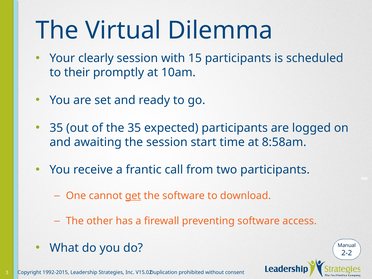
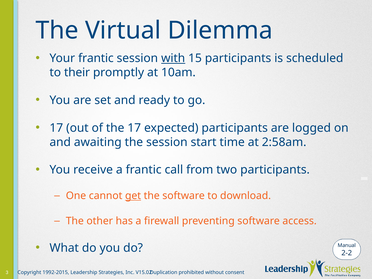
Your clearly: clearly -> frantic
with underline: none -> present
35 at (56, 128): 35 -> 17
the 35: 35 -> 17
8:58am: 8:58am -> 2:58am
